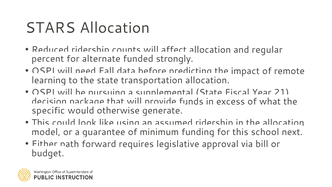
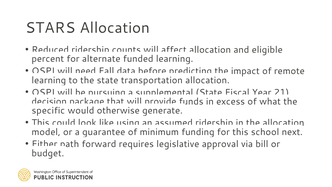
regular: regular -> eligible
funded strongly: strongly -> learning
